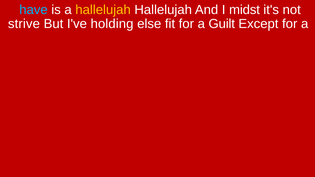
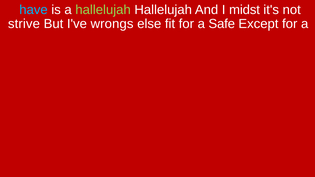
hallelujah at (103, 10) colour: yellow -> light green
holding: holding -> wrongs
Guilt: Guilt -> Safe
